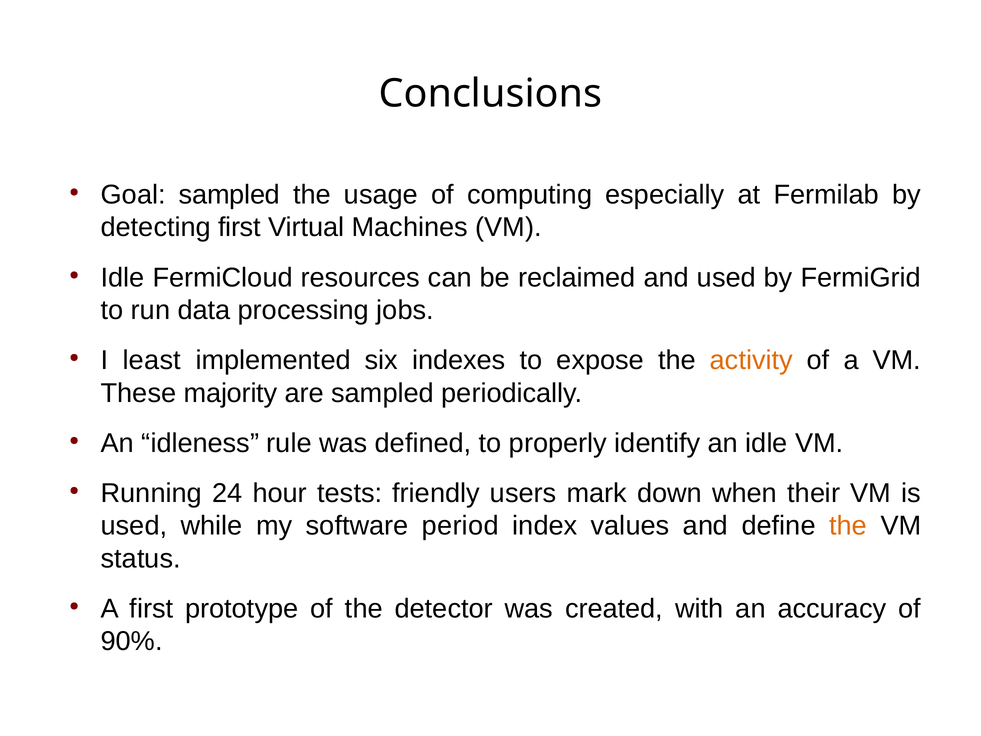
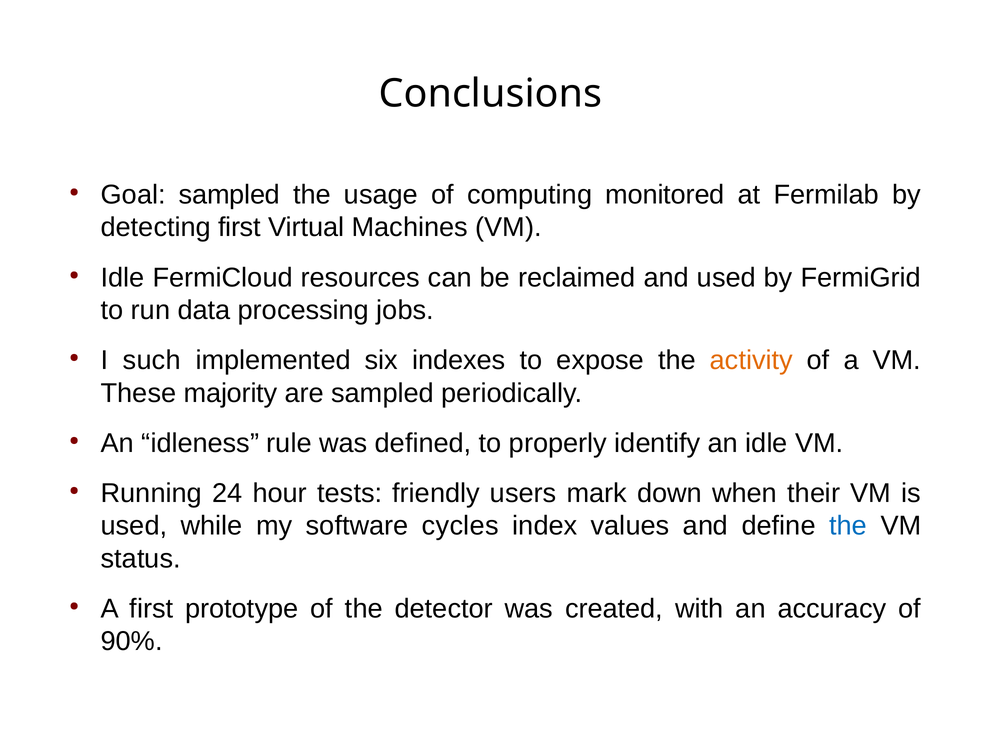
especially: especially -> monitored
least: least -> such
period: period -> cycles
the at (848, 526) colour: orange -> blue
